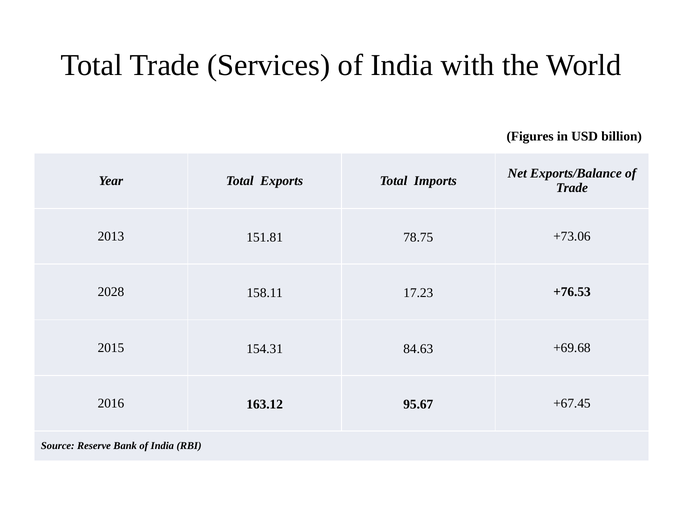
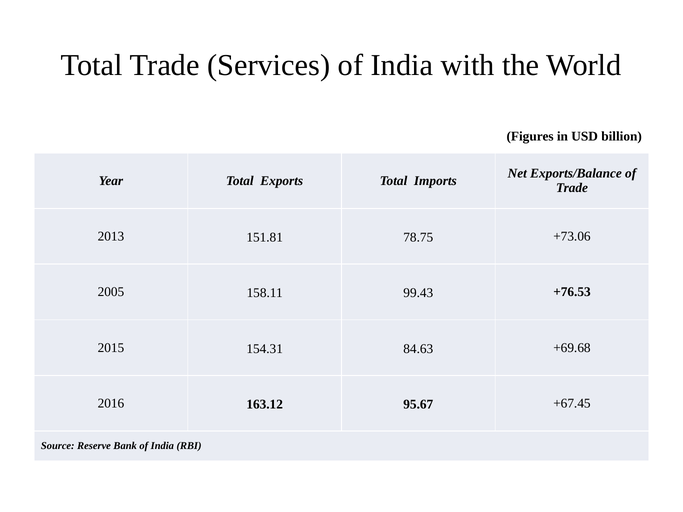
2028: 2028 -> 2005
17.23: 17.23 -> 99.43
